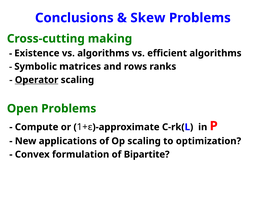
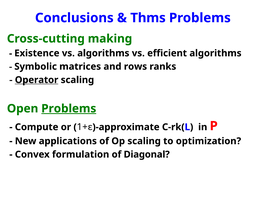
Skew: Skew -> Thms
Problems at (69, 109) underline: none -> present
Bipartite: Bipartite -> Diagonal
